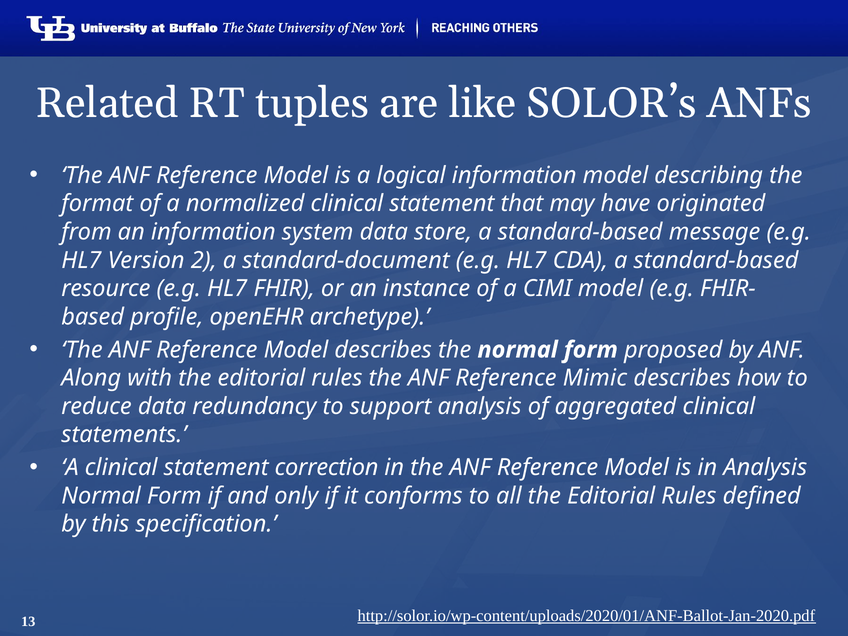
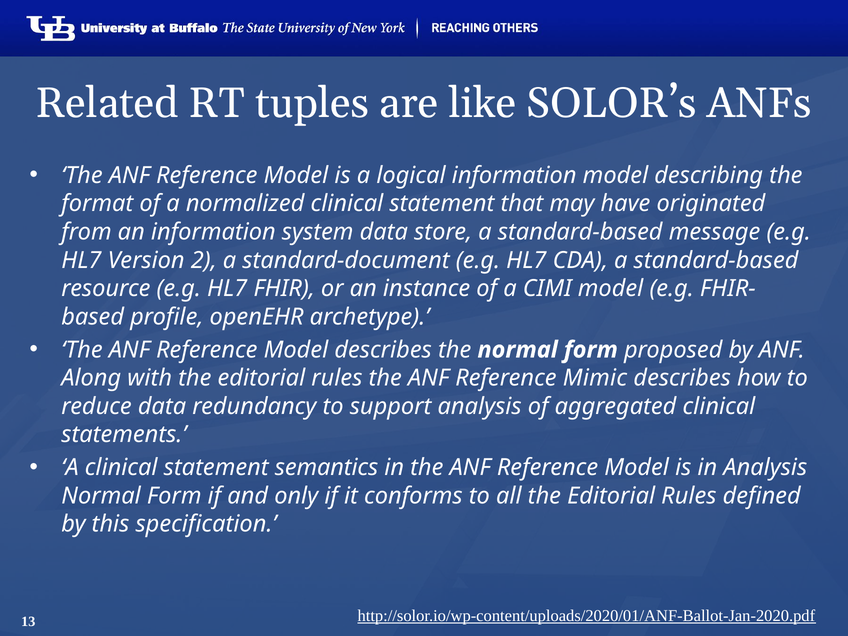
correction: correction -> semantics
